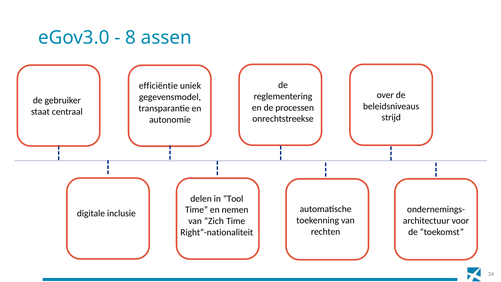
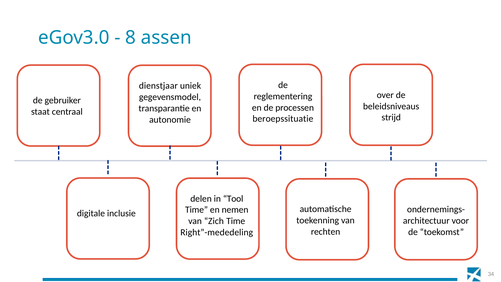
efficiëntie: efficiëntie -> dienstjaar
onrechtstreekse: onrechtstreekse -> beroepssituatie
Right”-nationaliteit: Right”-nationaliteit -> Right”-mededeling
